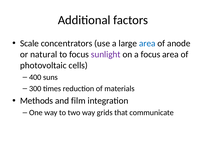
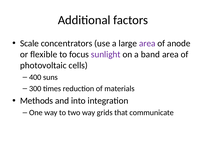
area at (147, 43) colour: blue -> purple
natural: natural -> flexible
a focus: focus -> band
film: film -> into
